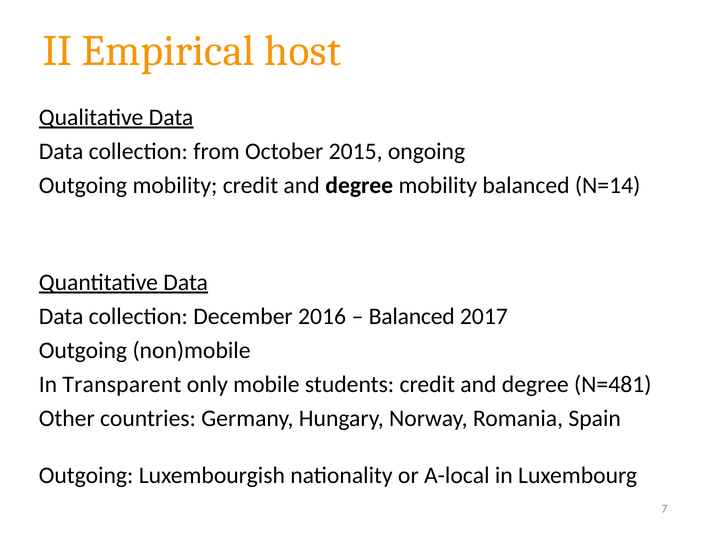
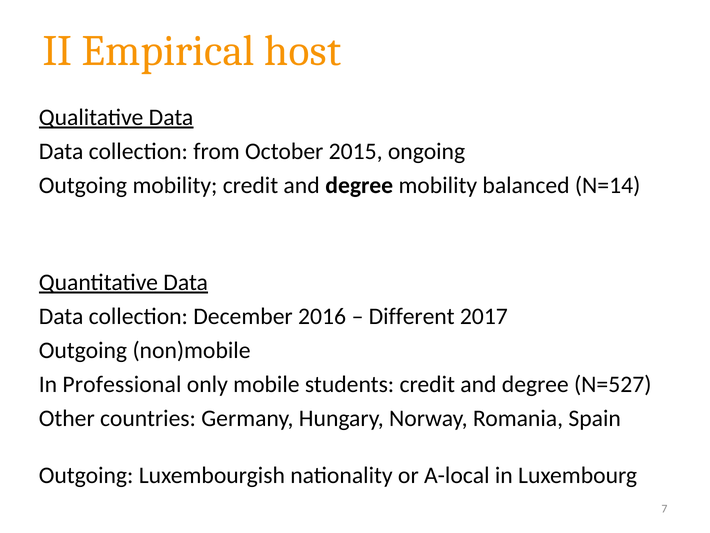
Balanced at (412, 316): Balanced -> Different
Transparent: Transparent -> Professional
N=481: N=481 -> N=527
